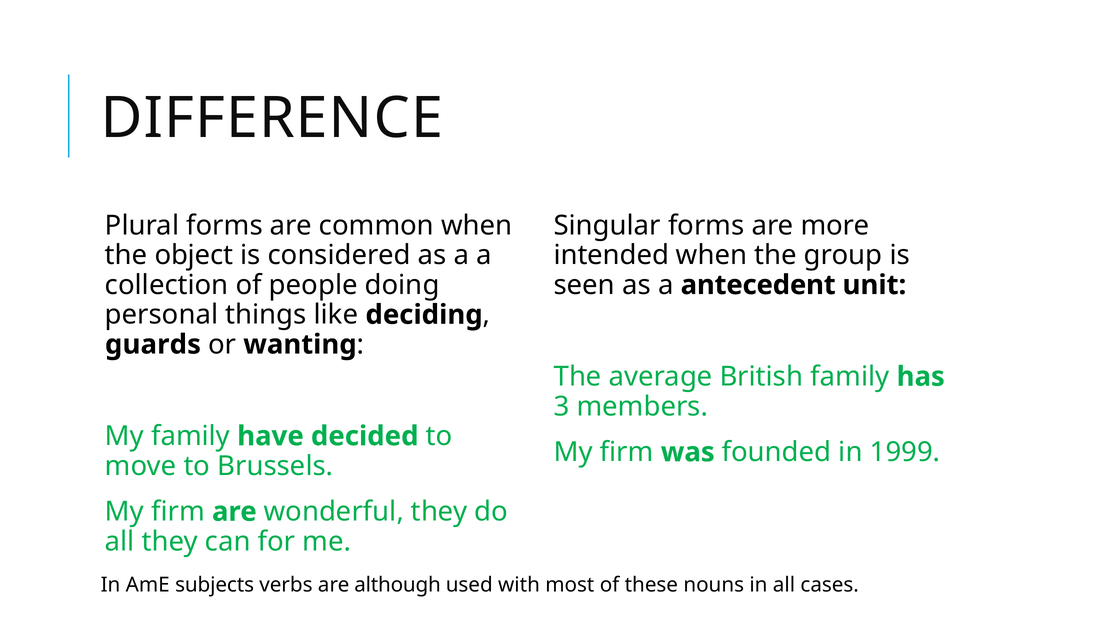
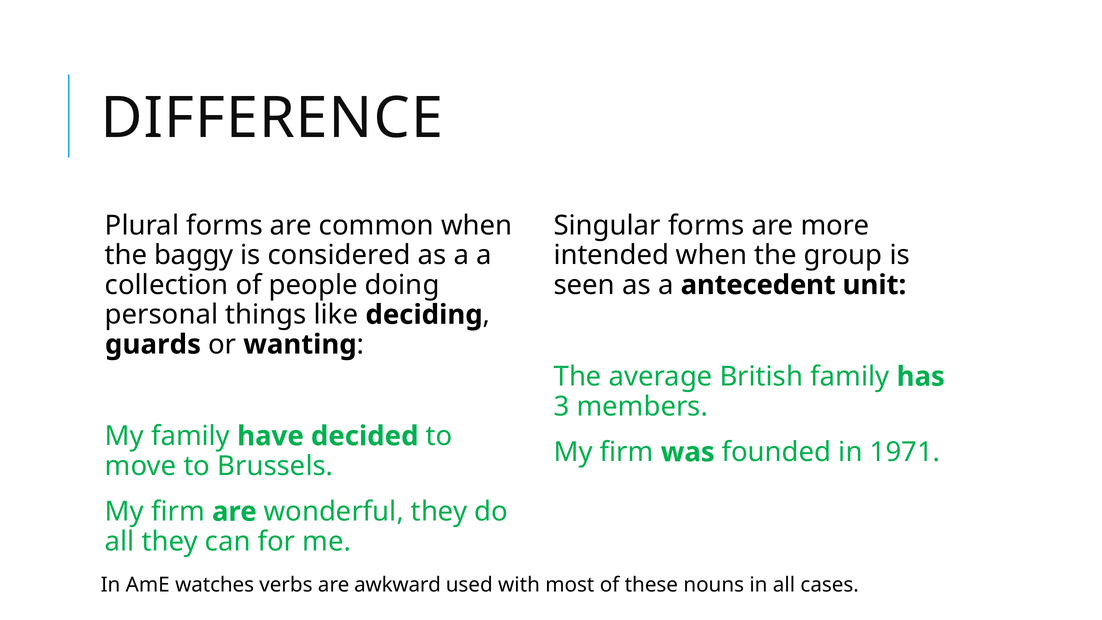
object: object -> baggy
1999: 1999 -> 1971
subjects: subjects -> watches
although: although -> awkward
